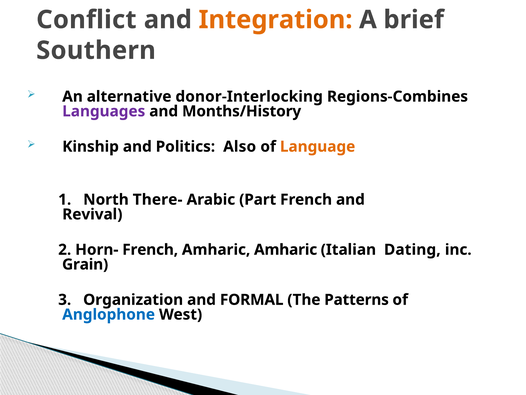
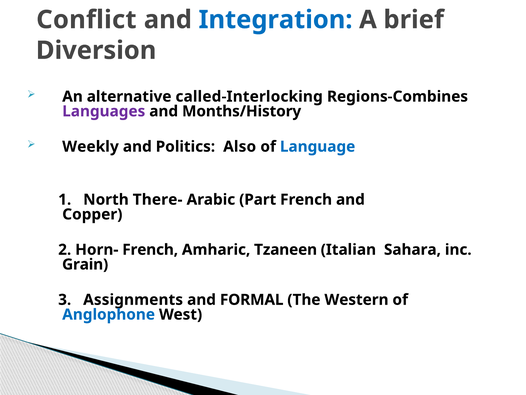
Integration colour: orange -> blue
Southern: Southern -> Diversion
donor-Interlocking: donor-Interlocking -> called-Interlocking
Kinship: Kinship -> Weekly
Language colour: orange -> blue
Revival: Revival -> Copper
Amharic Amharic: Amharic -> Tzaneen
Dating: Dating -> Sahara
Organization: Organization -> Assignments
Patterns: Patterns -> Western
